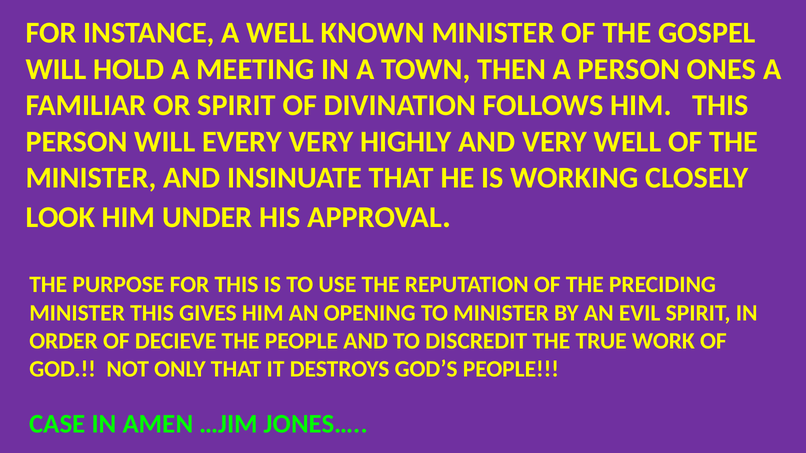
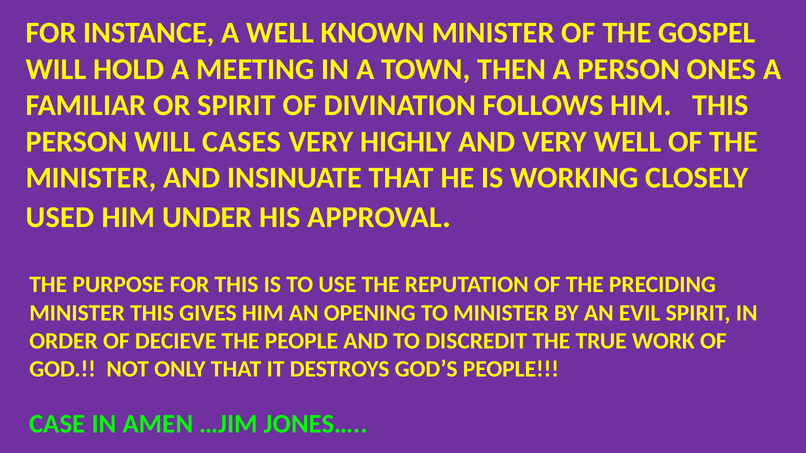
EVERY: EVERY -> CASES
LOOK: LOOK -> USED
